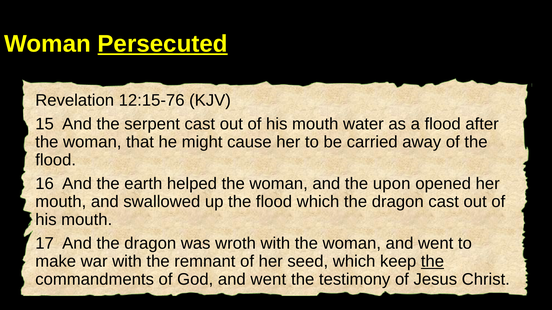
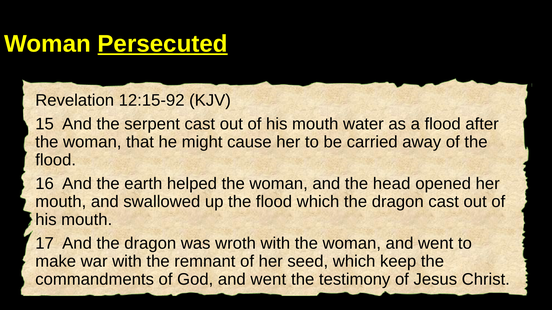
12:15-76: 12:15-76 -> 12:15-92
upon: upon -> head
the at (432, 262) underline: present -> none
